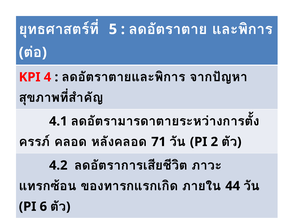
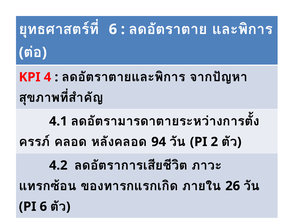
5 at (113, 29): 5 -> 6
71: 71 -> 94
44: 44 -> 26
